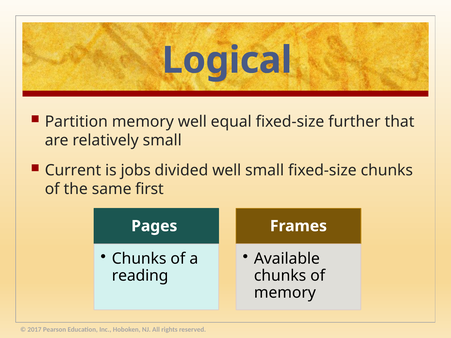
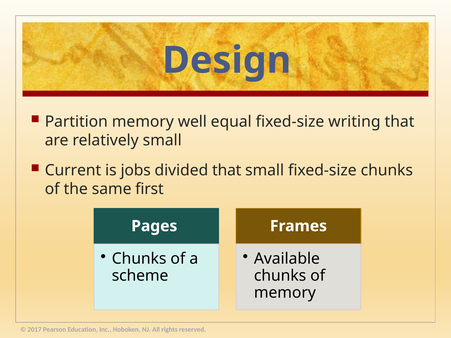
Logical: Logical -> Design
further: further -> writing
divided well: well -> that
reading: reading -> scheme
